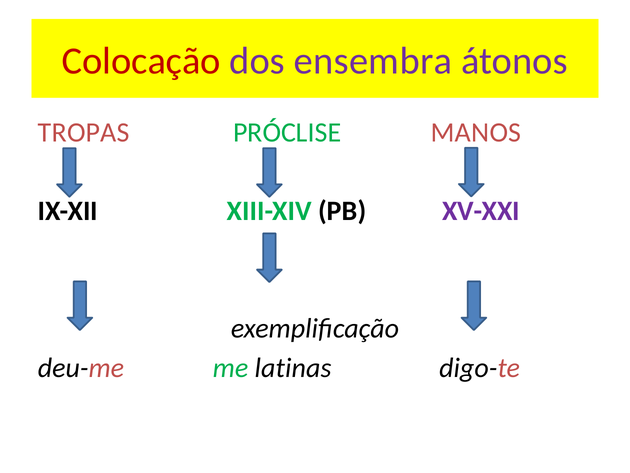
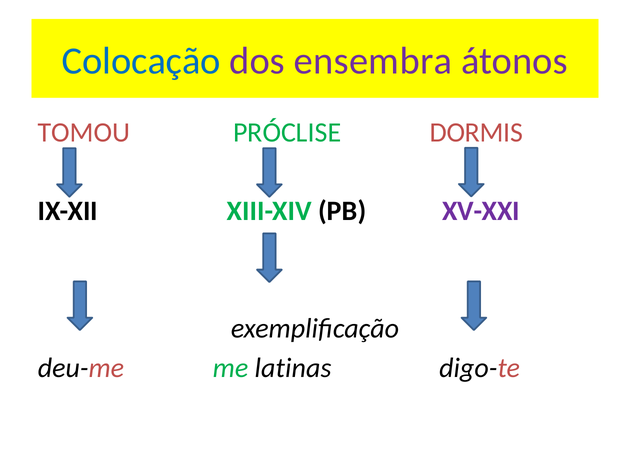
Colocação colour: red -> blue
TROPAS: TROPAS -> TOMOU
MANOS: MANOS -> DORMIS
